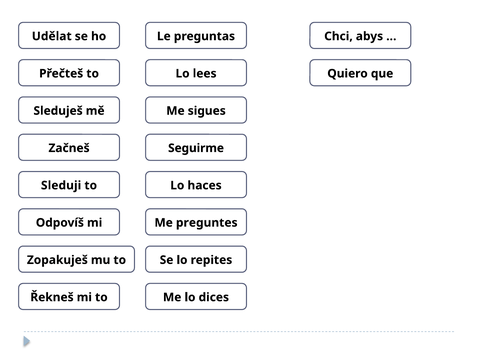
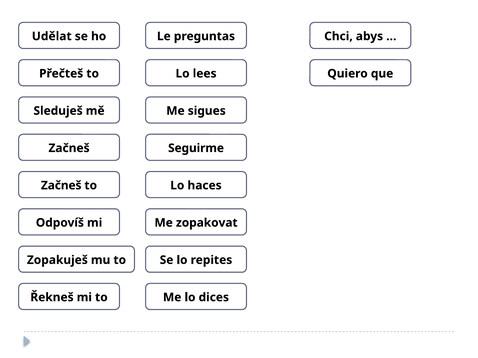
Sleduji at (61, 186): Sleduji -> Začneš
preguntes: preguntes -> zopakovat
